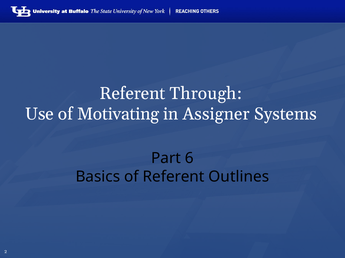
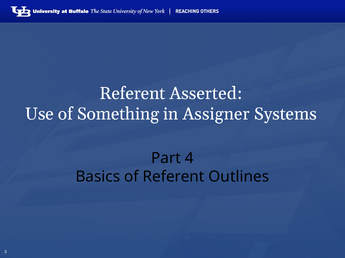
Through: Through -> Asserted
Motivating: Motivating -> Something
6: 6 -> 4
